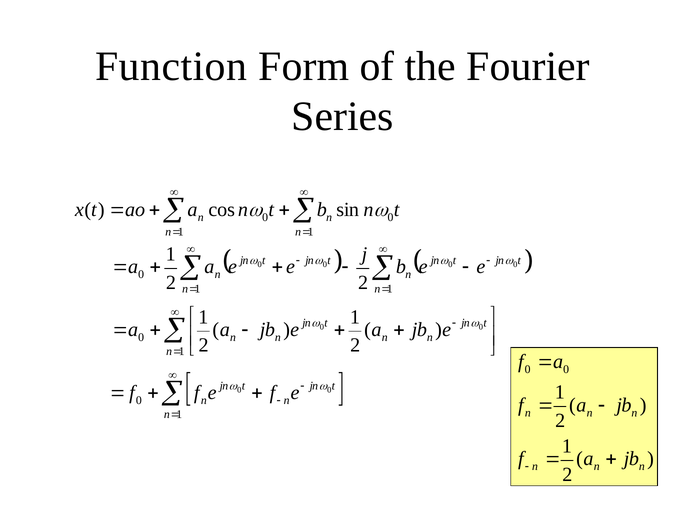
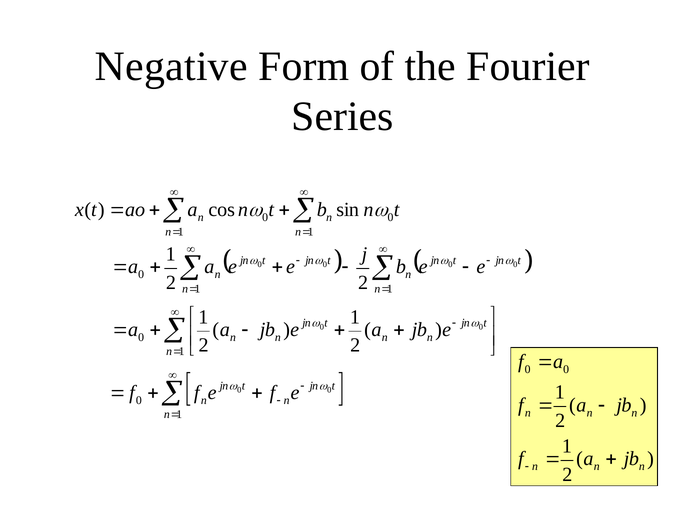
Function: Function -> Negative
